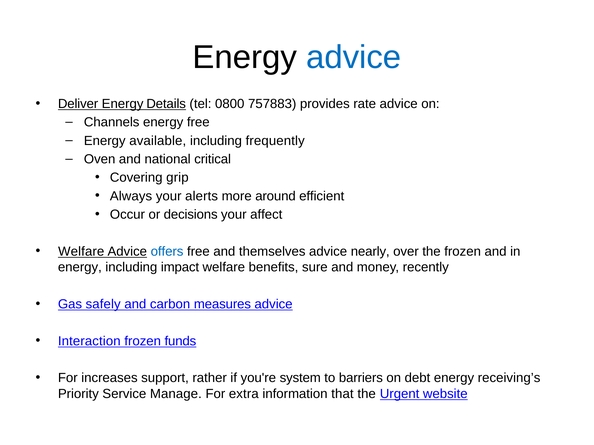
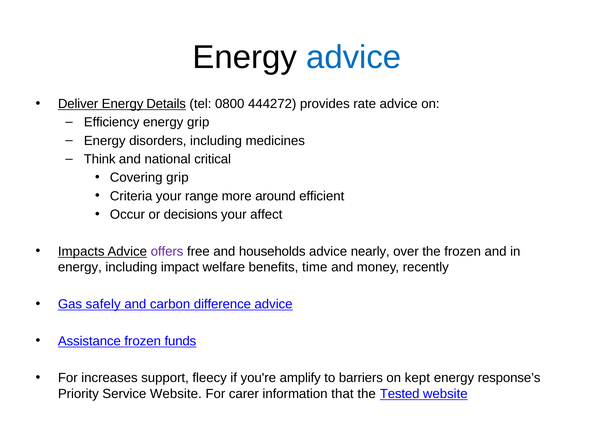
757883: 757883 -> 444272
Channels: Channels -> Efficiency
energy free: free -> grip
available: available -> disorders
frequently: frequently -> medicines
Oven: Oven -> Think
Always: Always -> Criteria
alerts: alerts -> range
Welfare at (81, 252): Welfare -> Impacts
offers colour: blue -> purple
themselves: themselves -> households
sure: sure -> time
measures: measures -> difference
Interaction: Interaction -> Assistance
rather: rather -> fleecy
system: system -> amplify
debt: debt -> kept
receiving’s: receiving’s -> response’s
Service Manage: Manage -> Website
extra: extra -> carer
Urgent: Urgent -> Tested
